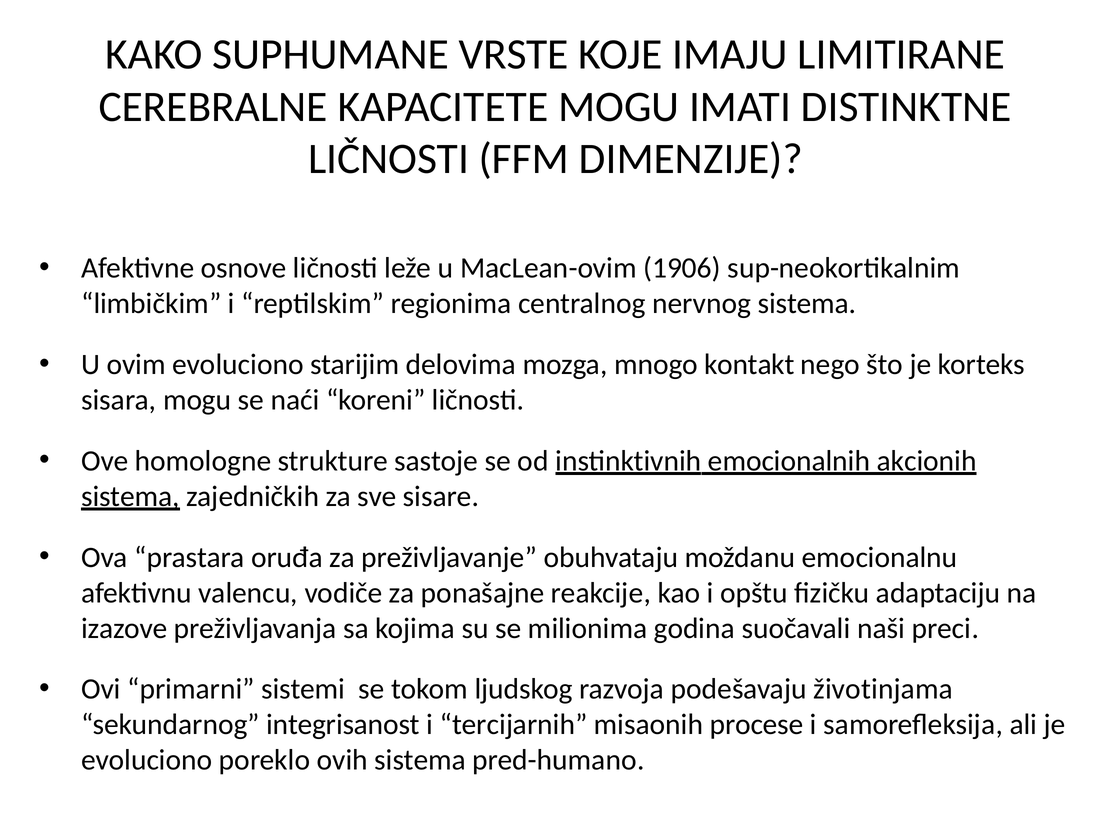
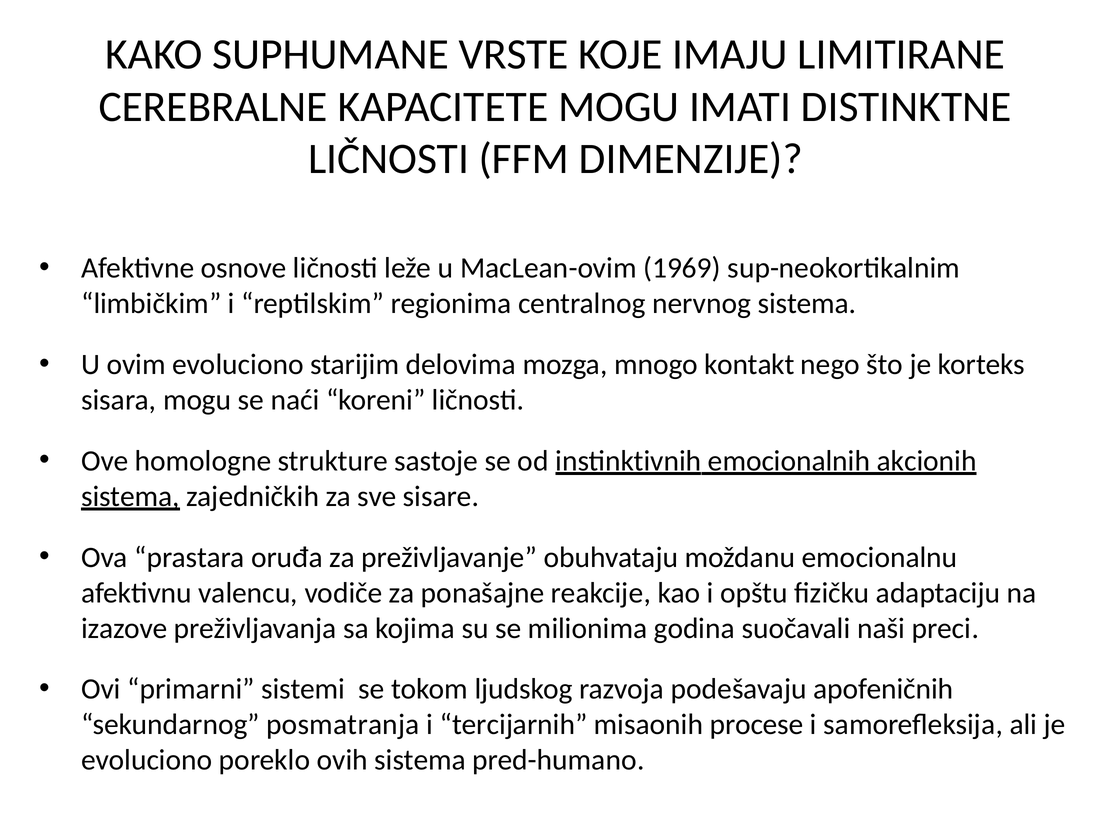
1906: 1906 -> 1969
životinjama: životinjama -> apofeničnih
integrisanost: integrisanost -> posmatranja
